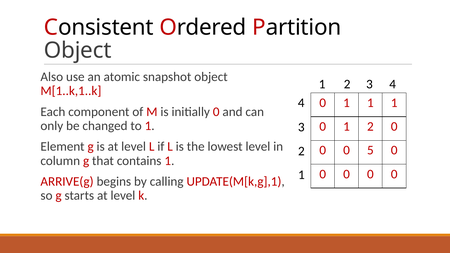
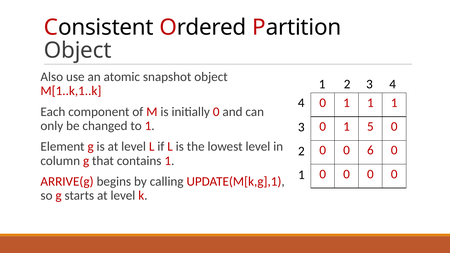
1 2: 2 -> 5
5: 5 -> 6
